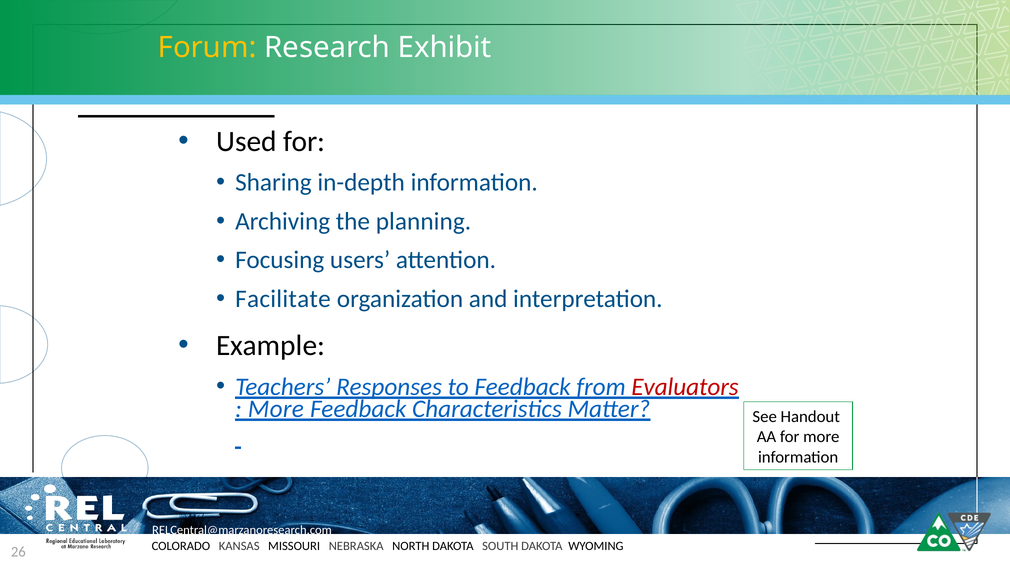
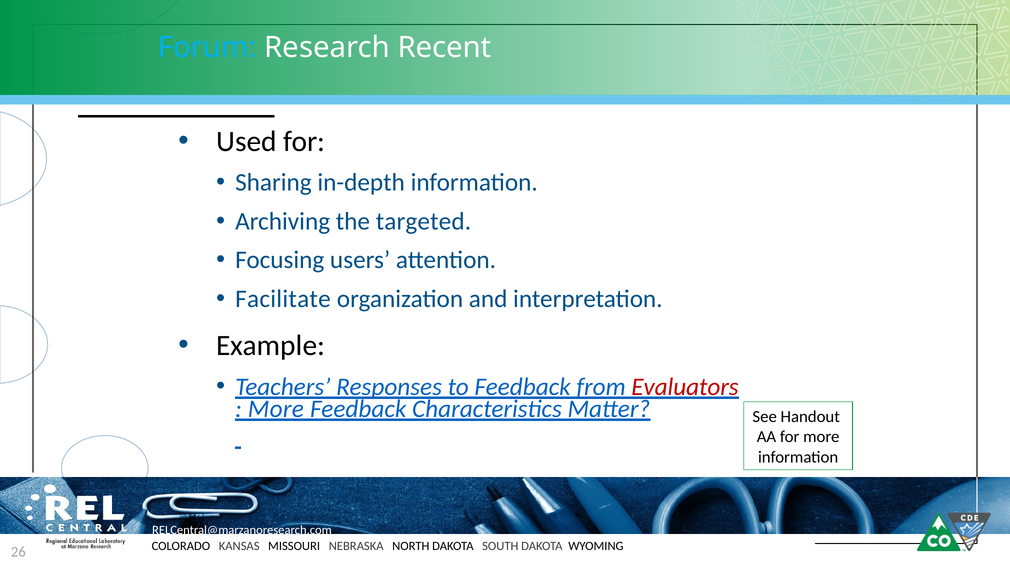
Forum colour: yellow -> light blue
Exhibit: Exhibit -> Recent
planning: planning -> targeted
